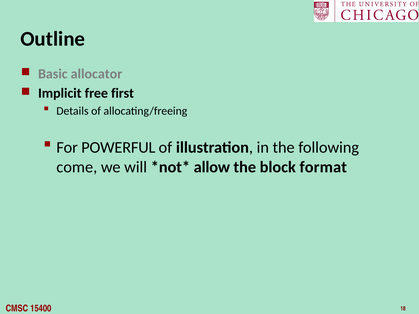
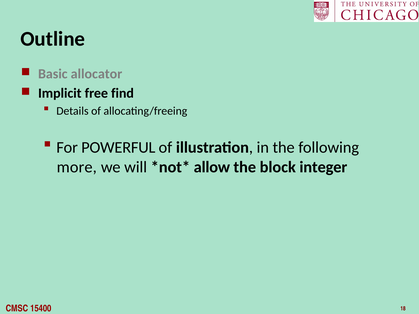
first: first -> find
come: come -> more
format: format -> integer
